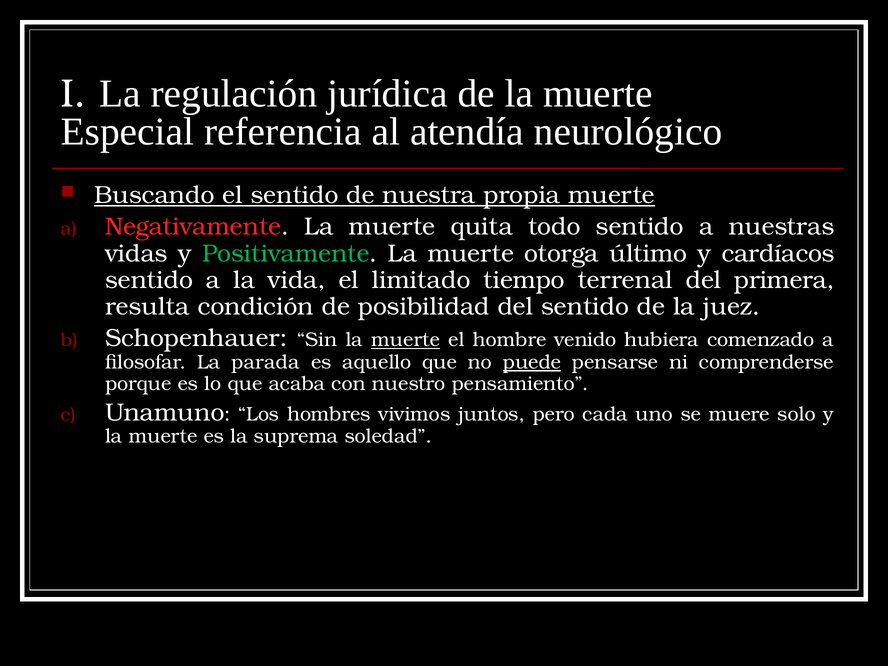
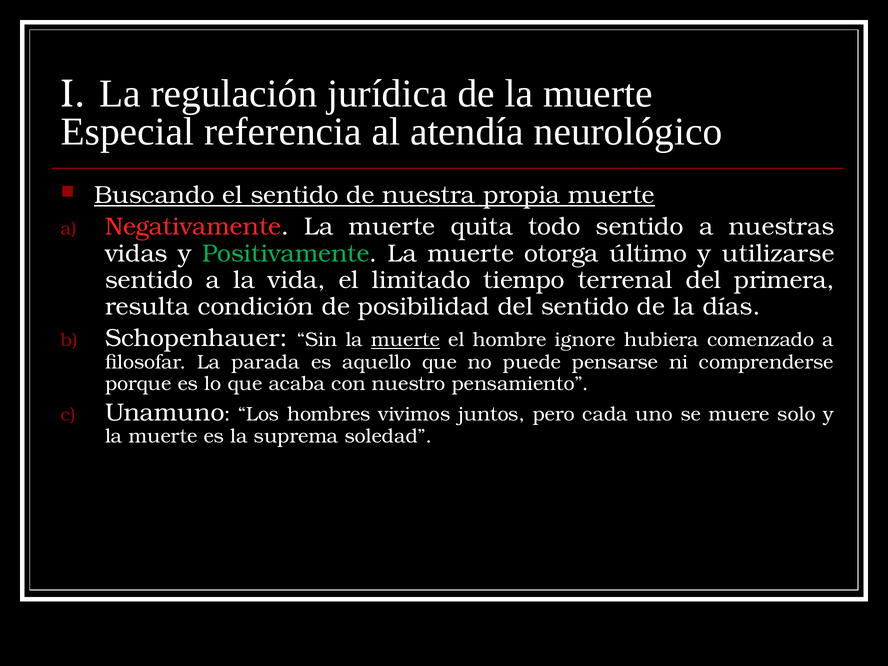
cardíacos: cardíacos -> utilizarse
juez: juez -> días
venido: venido -> ignore
puede underline: present -> none
